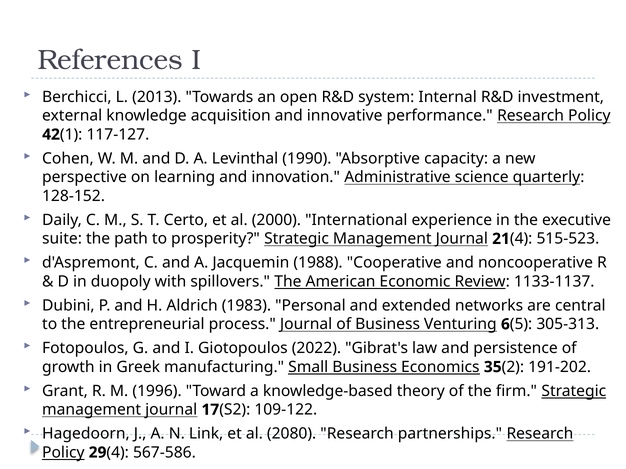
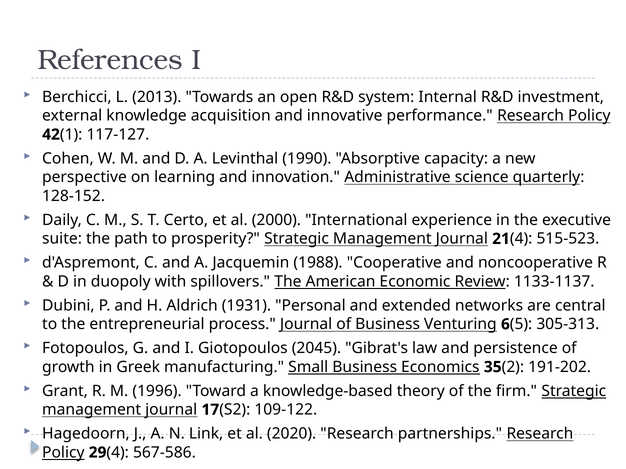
1983: 1983 -> 1931
2022: 2022 -> 2045
2080: 2080 -> 2020
